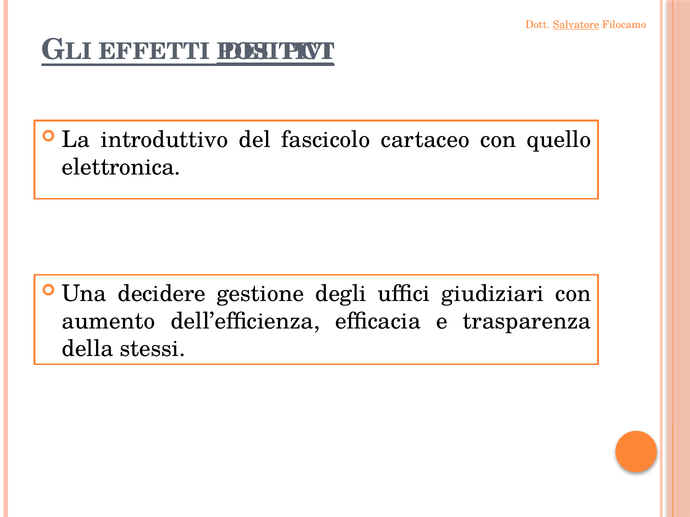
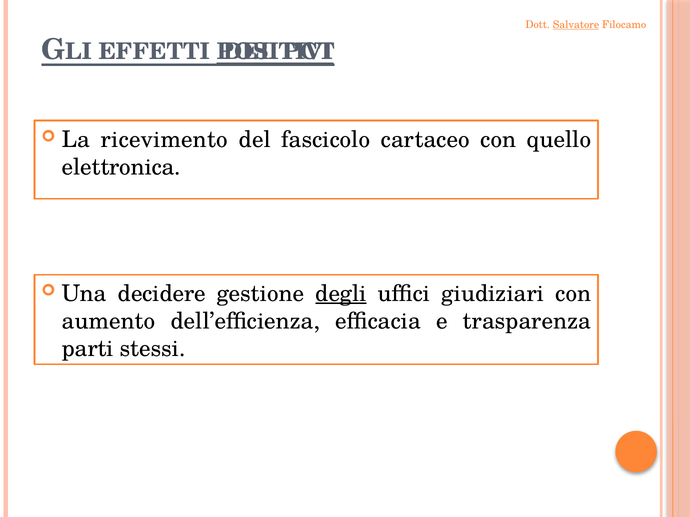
introduttivo: introduttivo -> ricevimento
degli underline: none -> present
della: della -> parti
